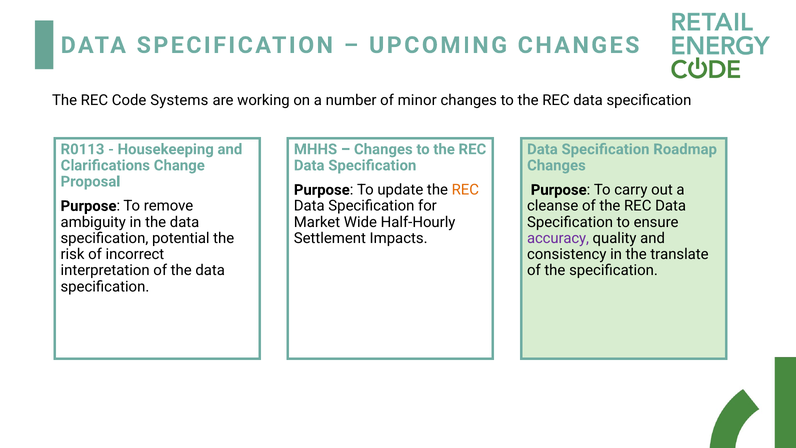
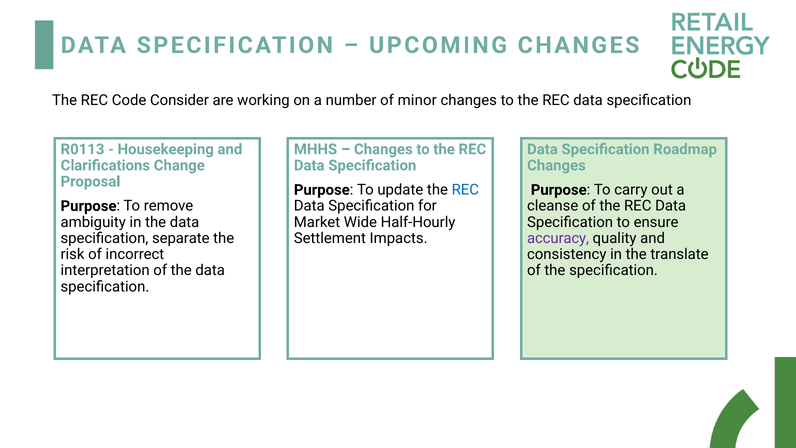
Systems: Systems -> Consider
REC at (465, 190) colour: orange -> blue
potential: potential -> separate
